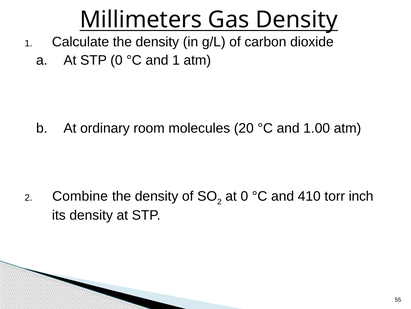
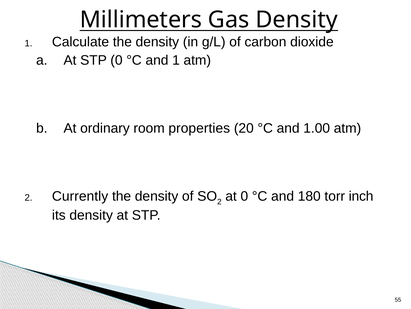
molecules: molecules -> properties
Combine: Combine -> Currently
410: 410 -> 180
